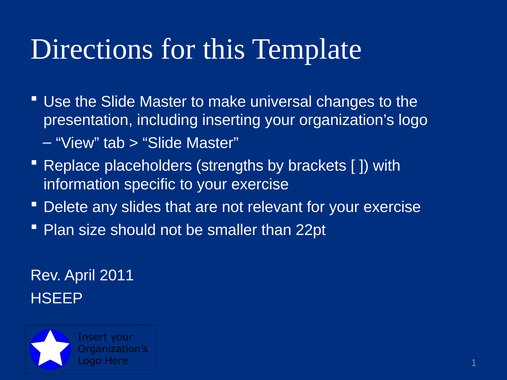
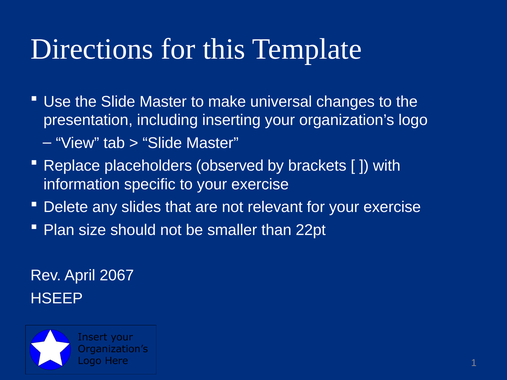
strengths: strengths -> observed
2011: 2011 -> 2067
